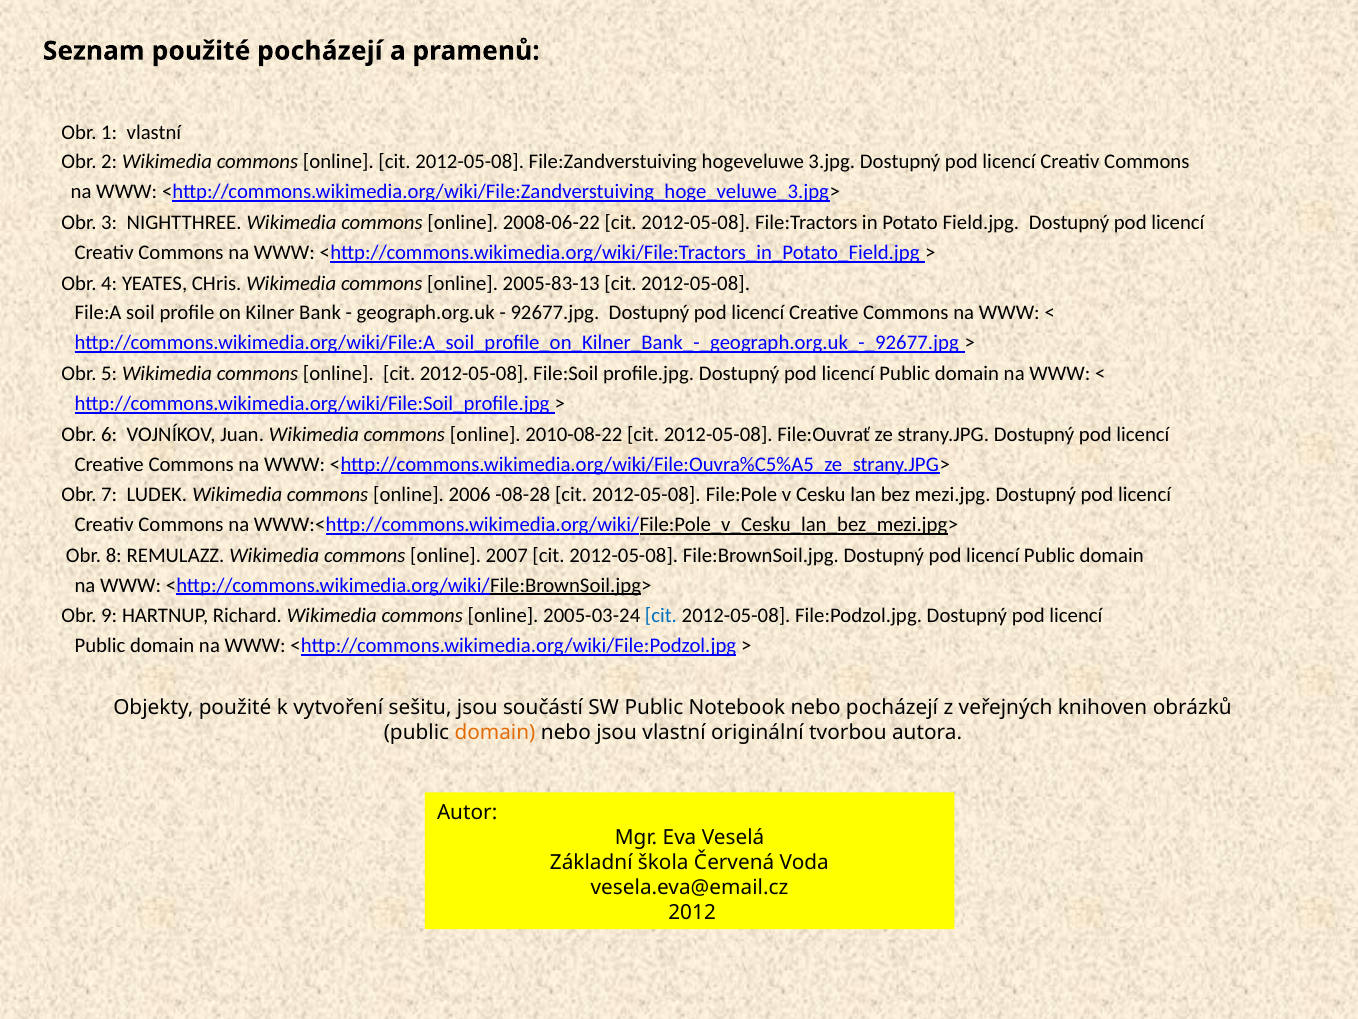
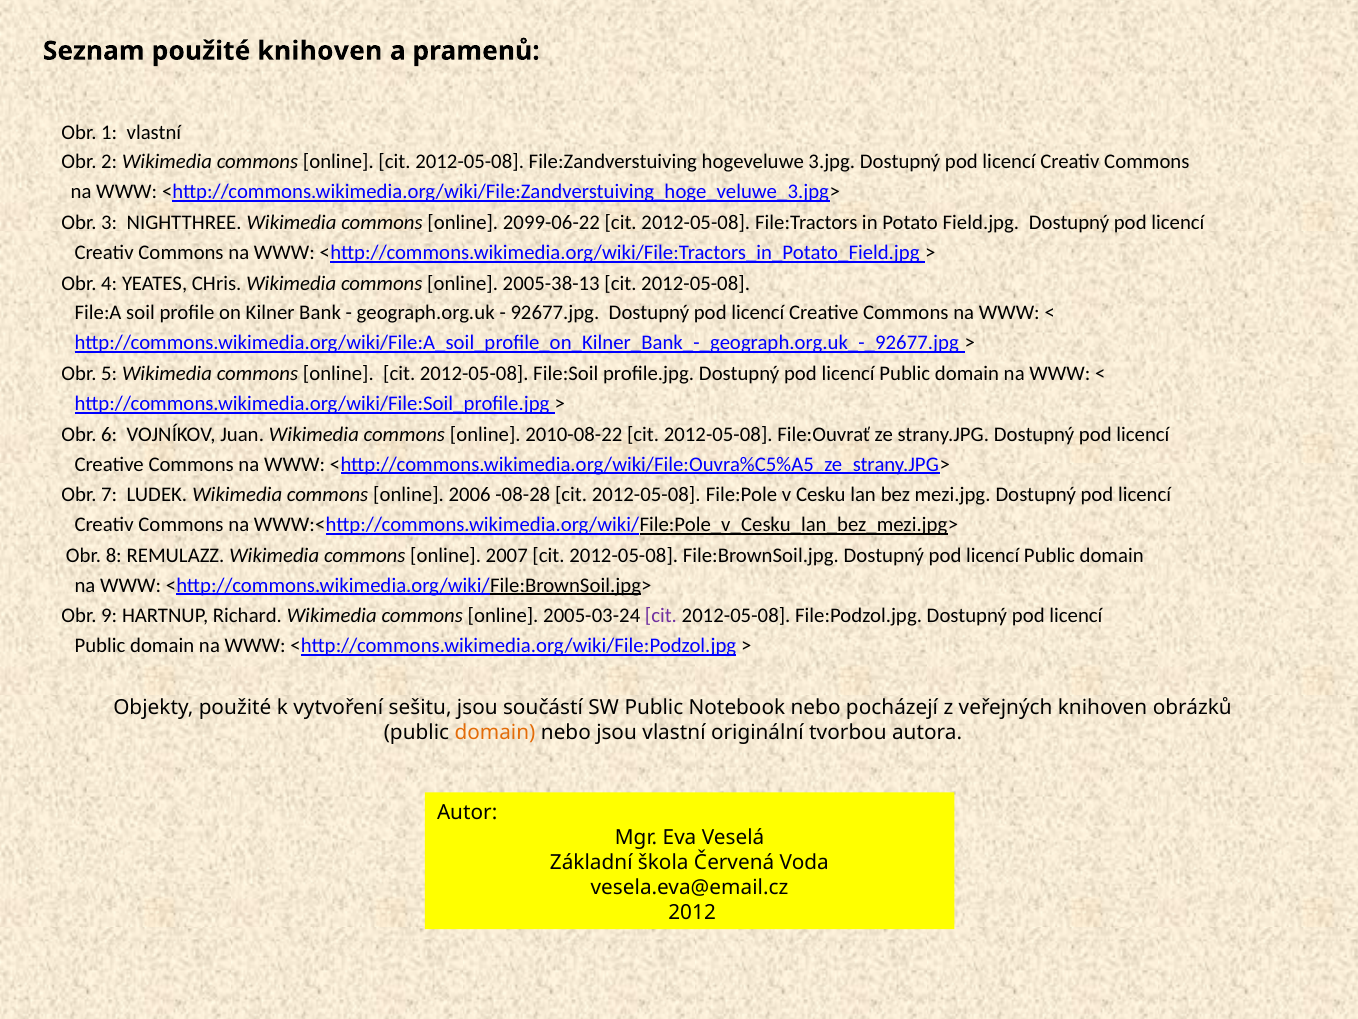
použité pocházejí: pocházejí -> knihoven
2008-06-22: 2008-06-22 -> 2099-06-22
2005-83-13: 2005-83-13 -> 2005-38-13
cit at (661, 616) colour: blue -> purple
